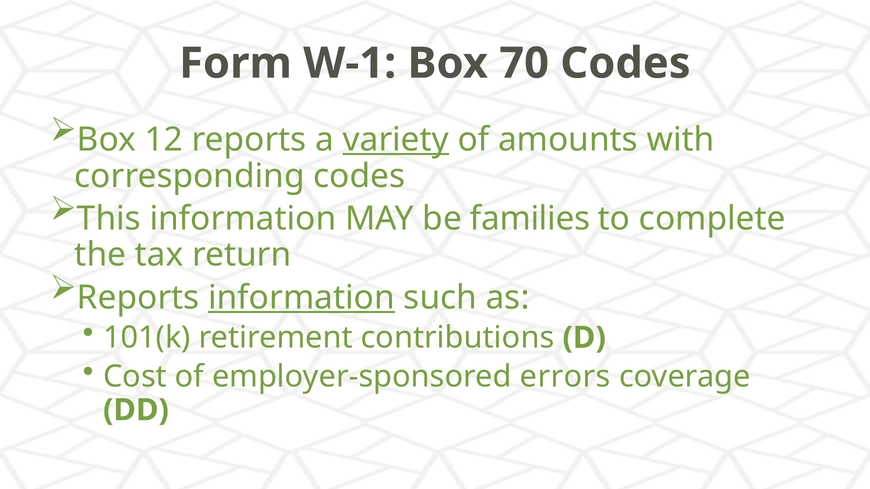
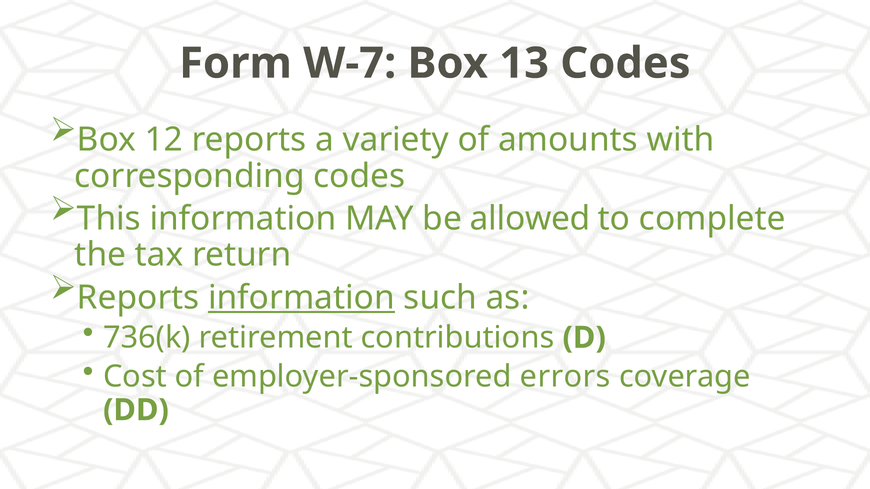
W-1: W-1 -> W-7
70: 70 -> 13
variety underline: present -> none
families: families -> allowed
101(k: 101(k -> 736(k
